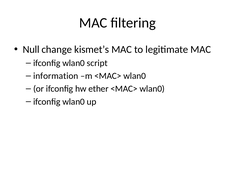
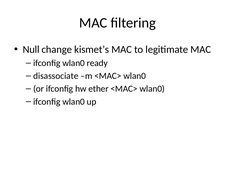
script: script -> ready
information: information -> disassociate
